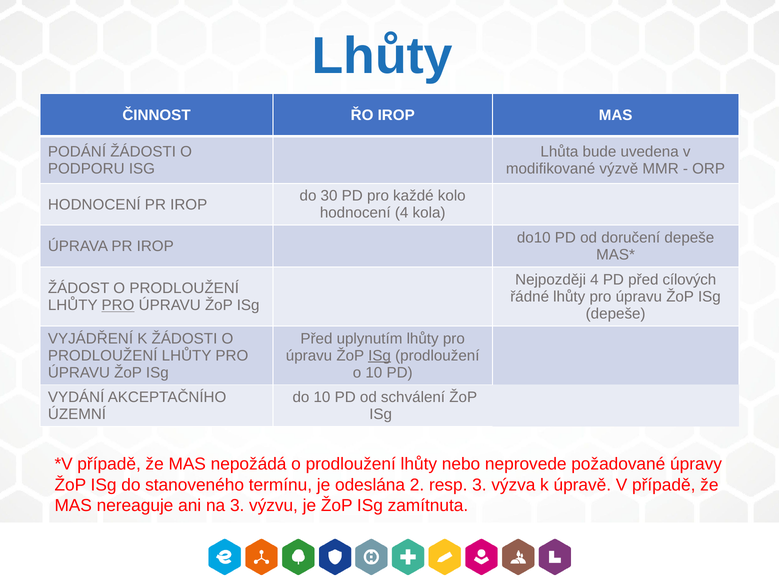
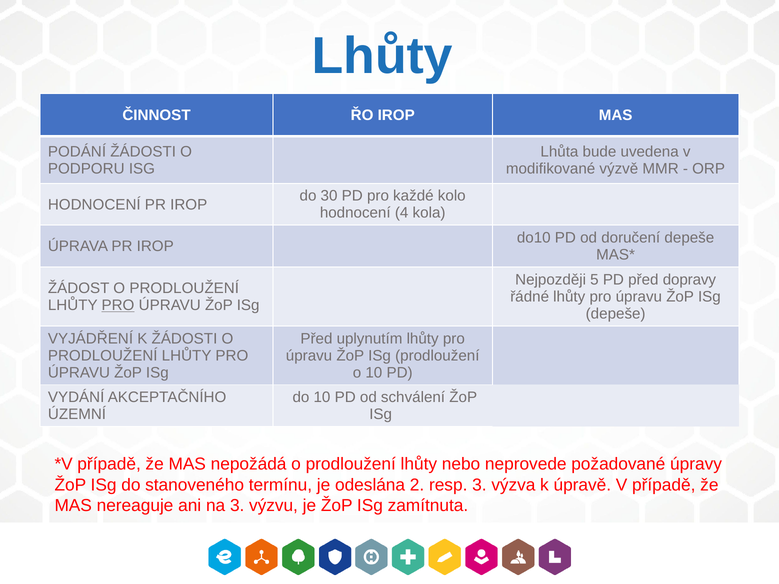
Nejpozději 4: 4 -> 5
cílových: cílových -> dopravy
ISg at (380, 356) underline: present -> none
